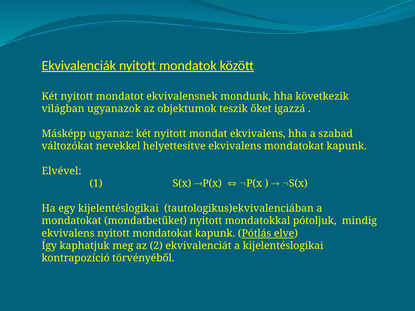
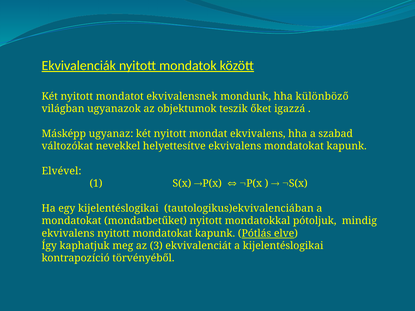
következik: következik -> különböző
2: 2 -> 3
